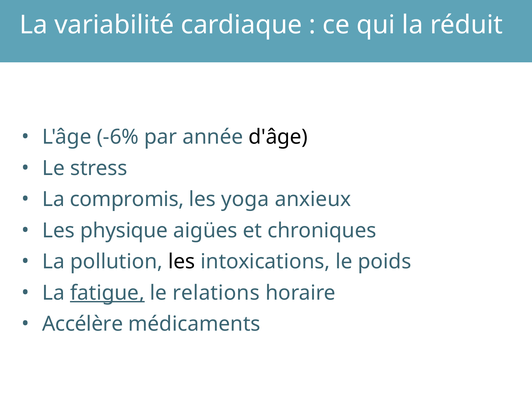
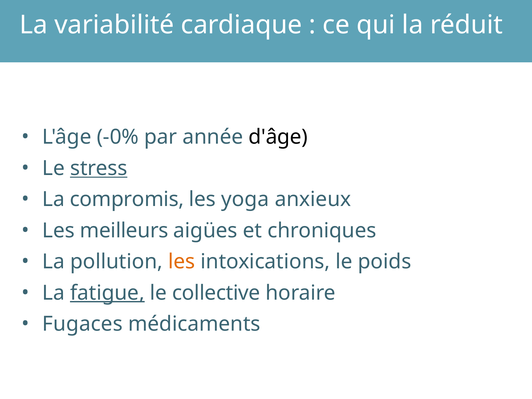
-6%: -6% -> -0%
stress underline: none -> present
physique: physique -> meilleurs
les at (182, 262) colour: black -> orange
relations: relations -> collective
Accélère: Accélère -> Fugaces
